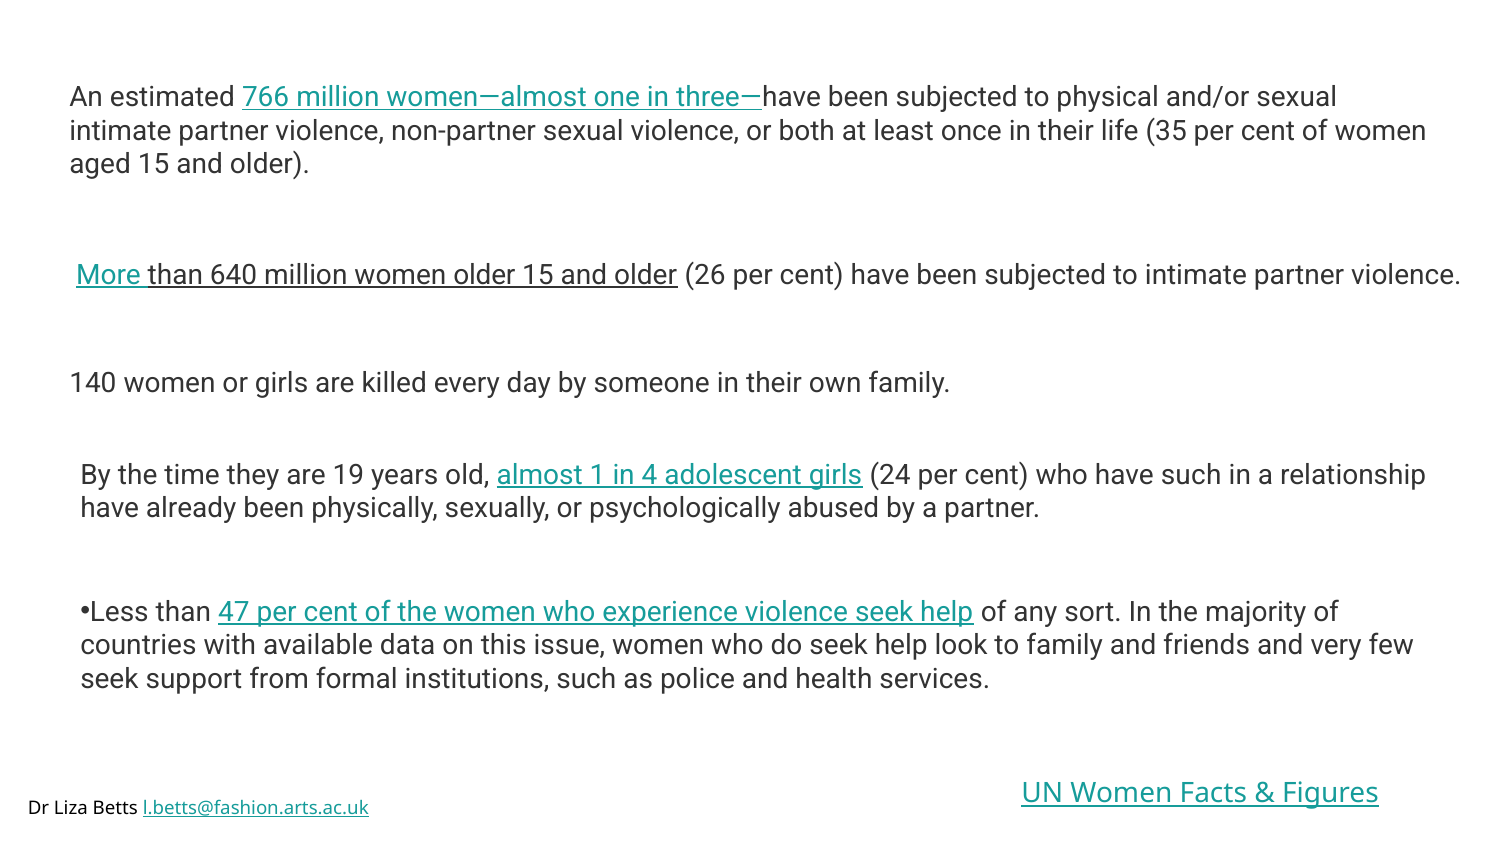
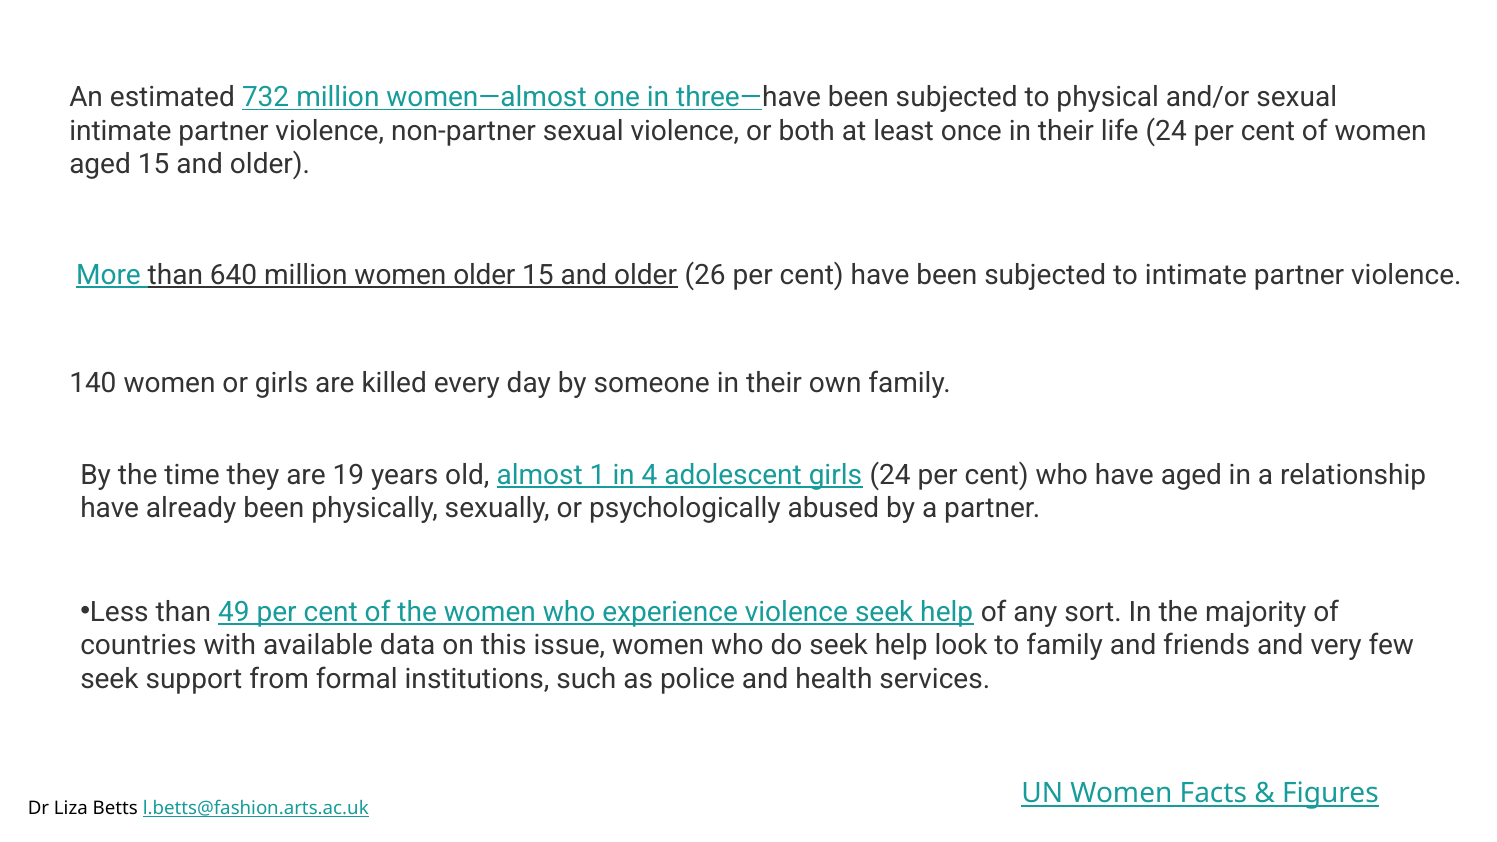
766: 766 -> 732
life 35: 35 -> 24
have such: such -> aged
47: 47 -> 49
